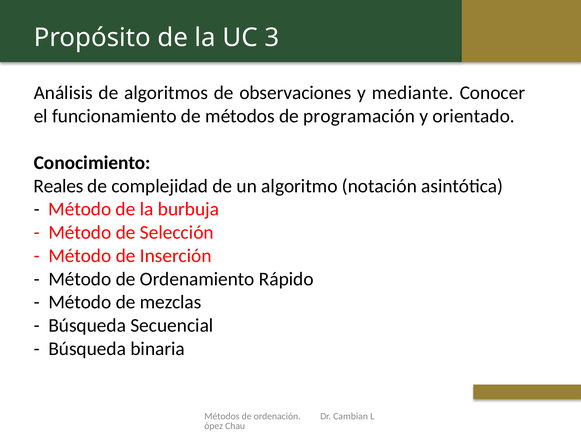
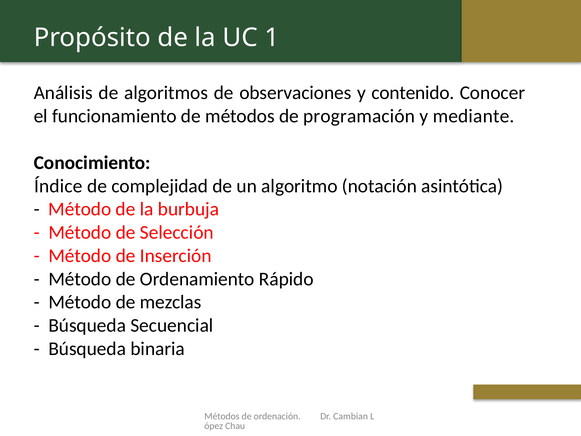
3: 3 -> 1
mediante: mediante -> contenido
orientado: orientado -> mediante
Reales: Reales -> Índice
